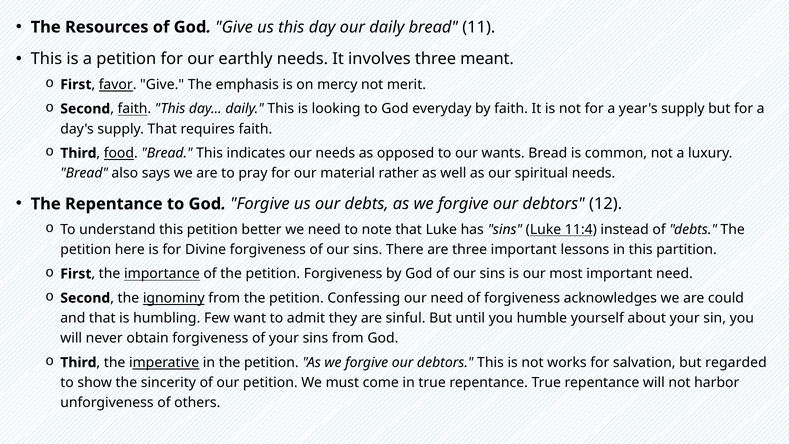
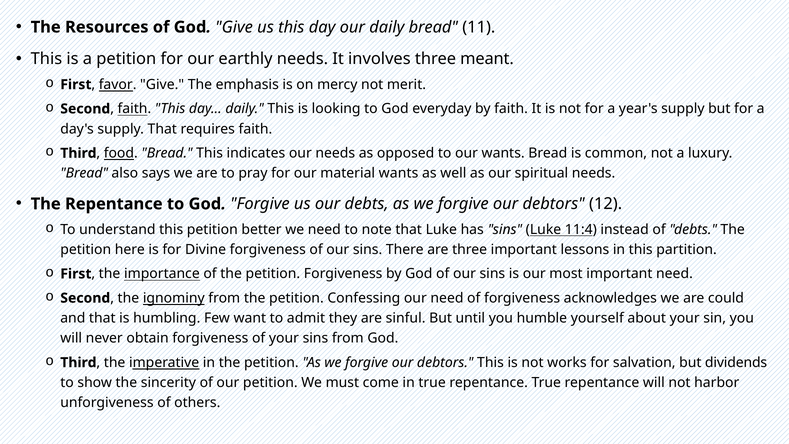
material rather: rather -> wants
regarded: regarded -> dividends
